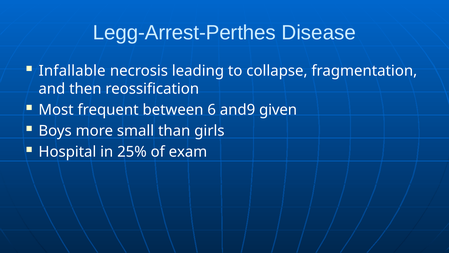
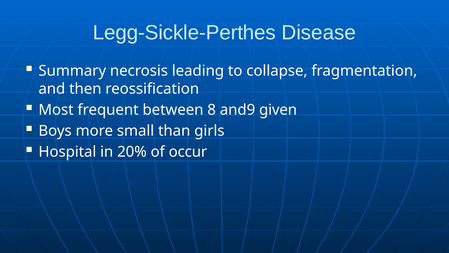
Legg-Arrest-Perthes: Legg-Arrest-Perthes -> Legg-Sickle-Perthes
Infallable: Infallable -> Summary
6: 6 -> 8
25%: 25% -> 20%
exam: exam -> occur
